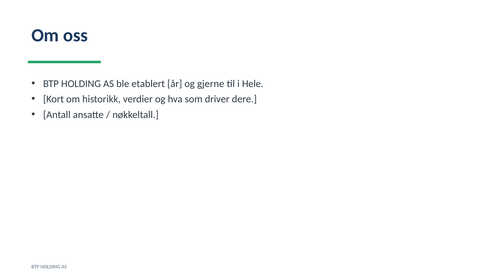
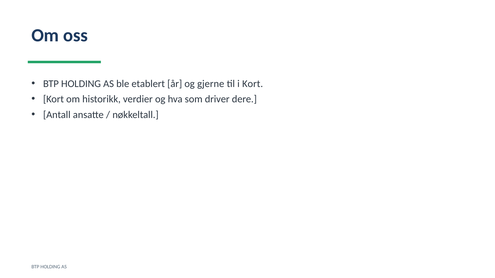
i Hele: Hele -> Kort
